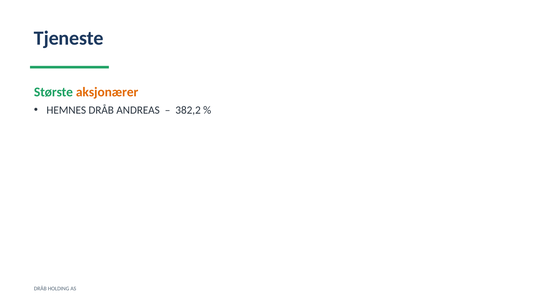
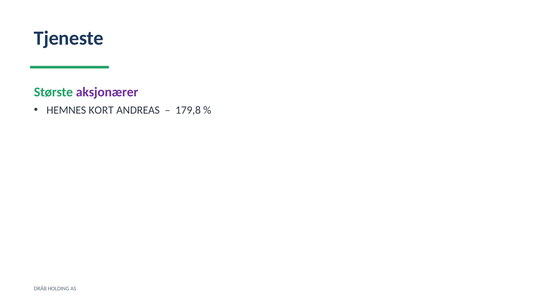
aksjonærer colour: orange -> purple
HEMNES DRÅB: DRÅB -> KORT
382,2: 382,2 -> 179,8
